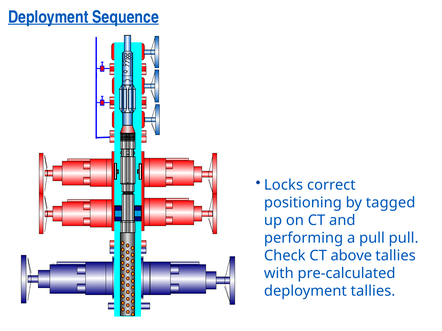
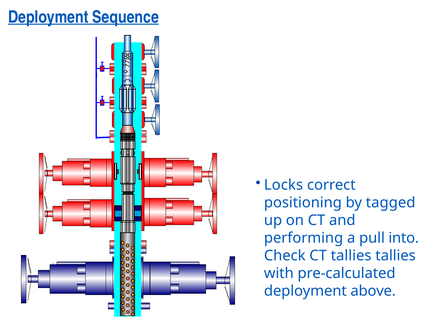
pull pull: pull -> into
CT above: above -> tallies
deployment tallies: tallies -> above
